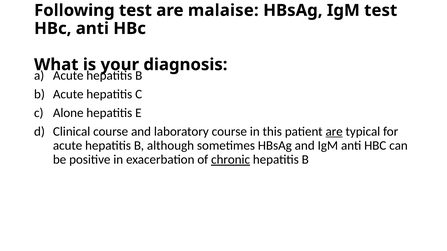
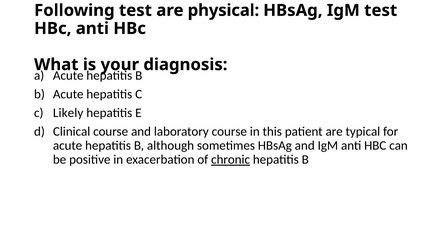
malaise: malaise -> physical
Alone: Alone -> Likely
are at (334, 132) underline: present -> none
